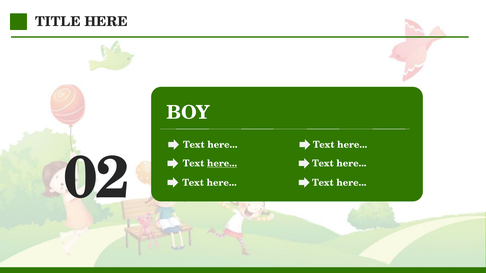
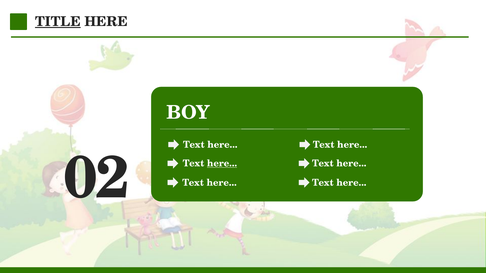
TITLE underline: none -> present
